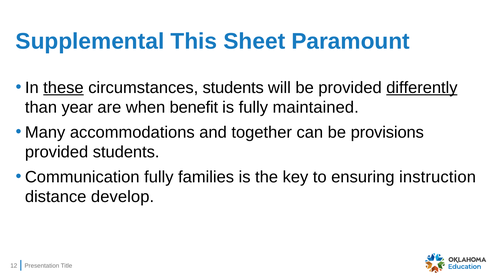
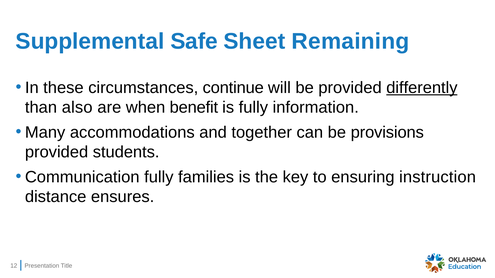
This: This -> Safe
Paramount: Paramount -> Remaining
these underline: present -> none
circumstances students: students -> continue
year: year -> also
maintained: maintained -> information
develop: develop -> ensures
